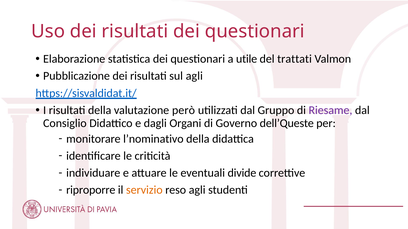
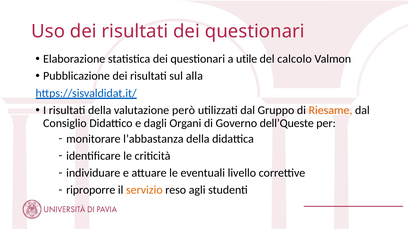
trattati: trattati -> calcolo
sul agli: agli -> alla
Riesame colour: purple -> orange
l’nominativo: l’nominativo -> l’abbastanza
divide: divide -> livello
